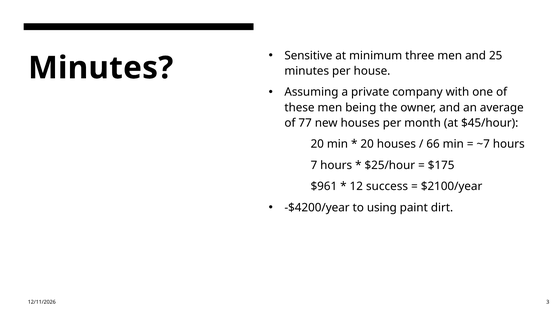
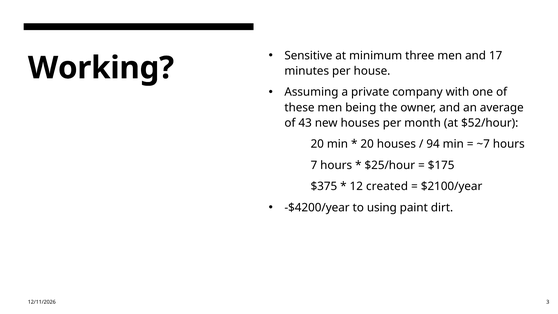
25: 25 -> 17
Minutes at (101, 68): Minutes -> Working
77: 77 -> 43
$45/hour: $45/hour -> $52/hour
66: 66 -> 94
$961: $961 -> $375
success: success -> created
